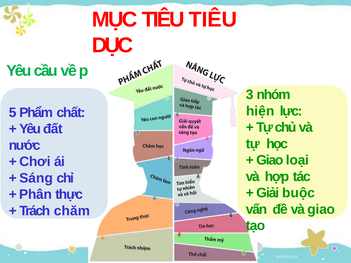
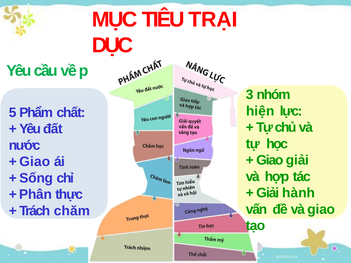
TIÊU TIÊU: TIÊU -> TRẠI
Giao loại: loại -> giải
Chơi at (35, 162): Chơi -> Giao
Sáng: Sáng -> Sống
buộc: buộc -> hành
